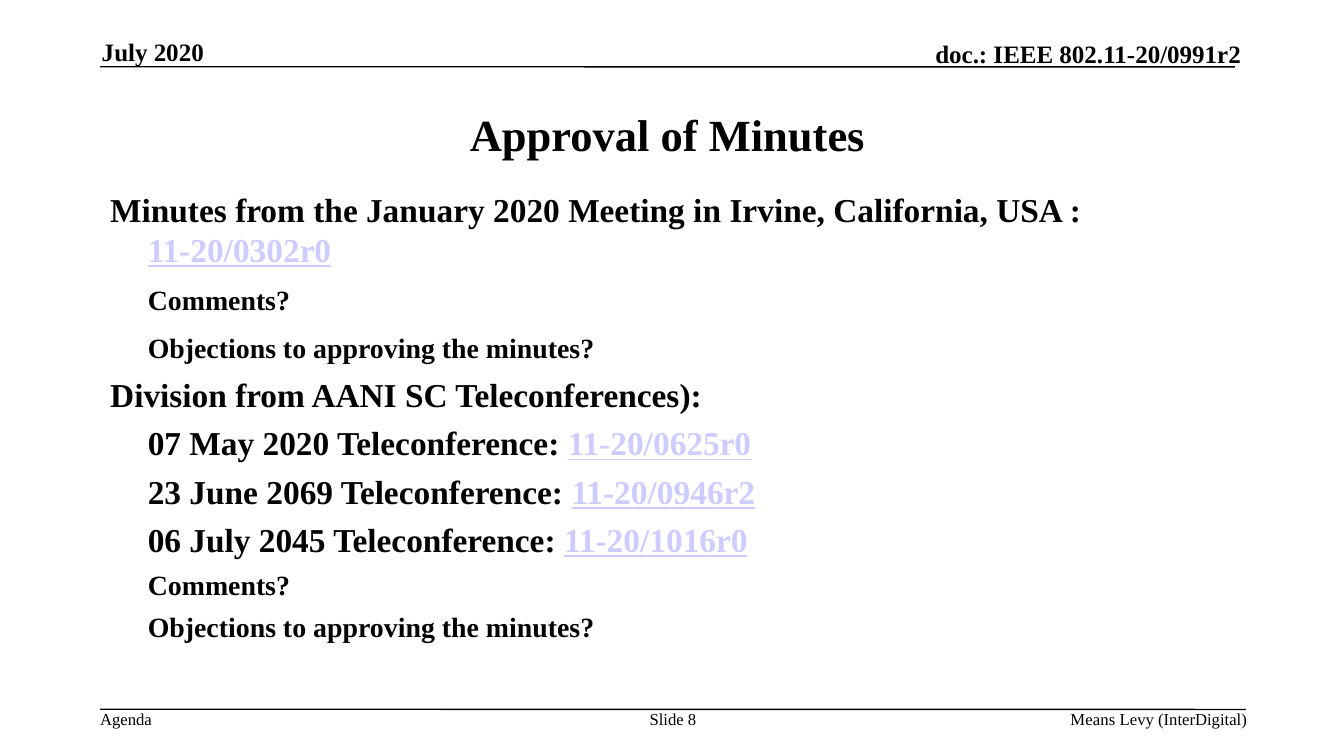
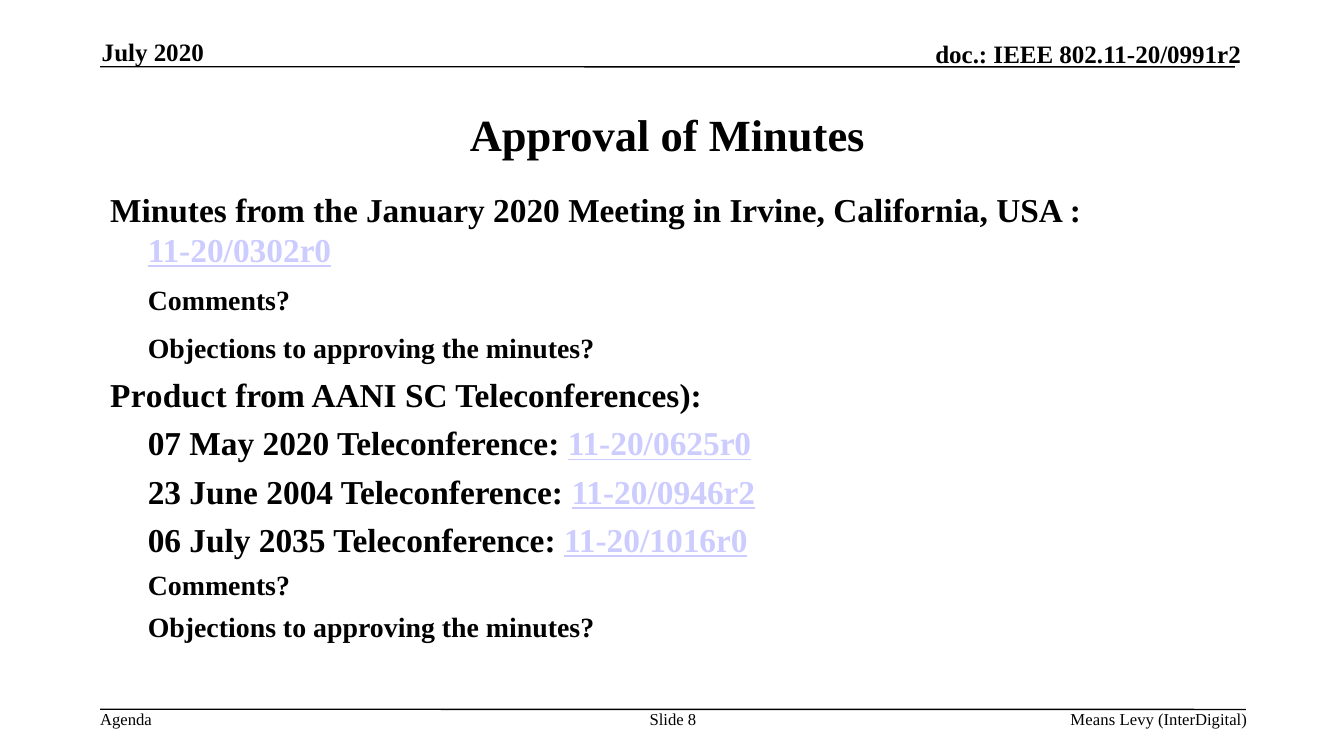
Division: Division -> Product
2069: 2069 -> 2004
2045: 2045 -> 2035
